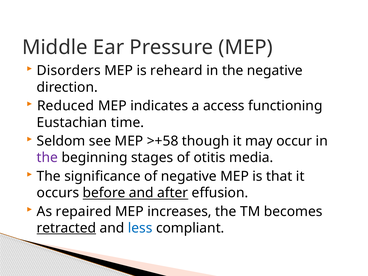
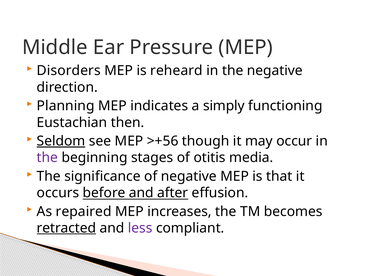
Reduced: Reduced -> Planning
access: access -> simply
time: time -> then
Seldom underline: none -> present
>+58: >+58 -> >+56
less colour: blue -> purple
